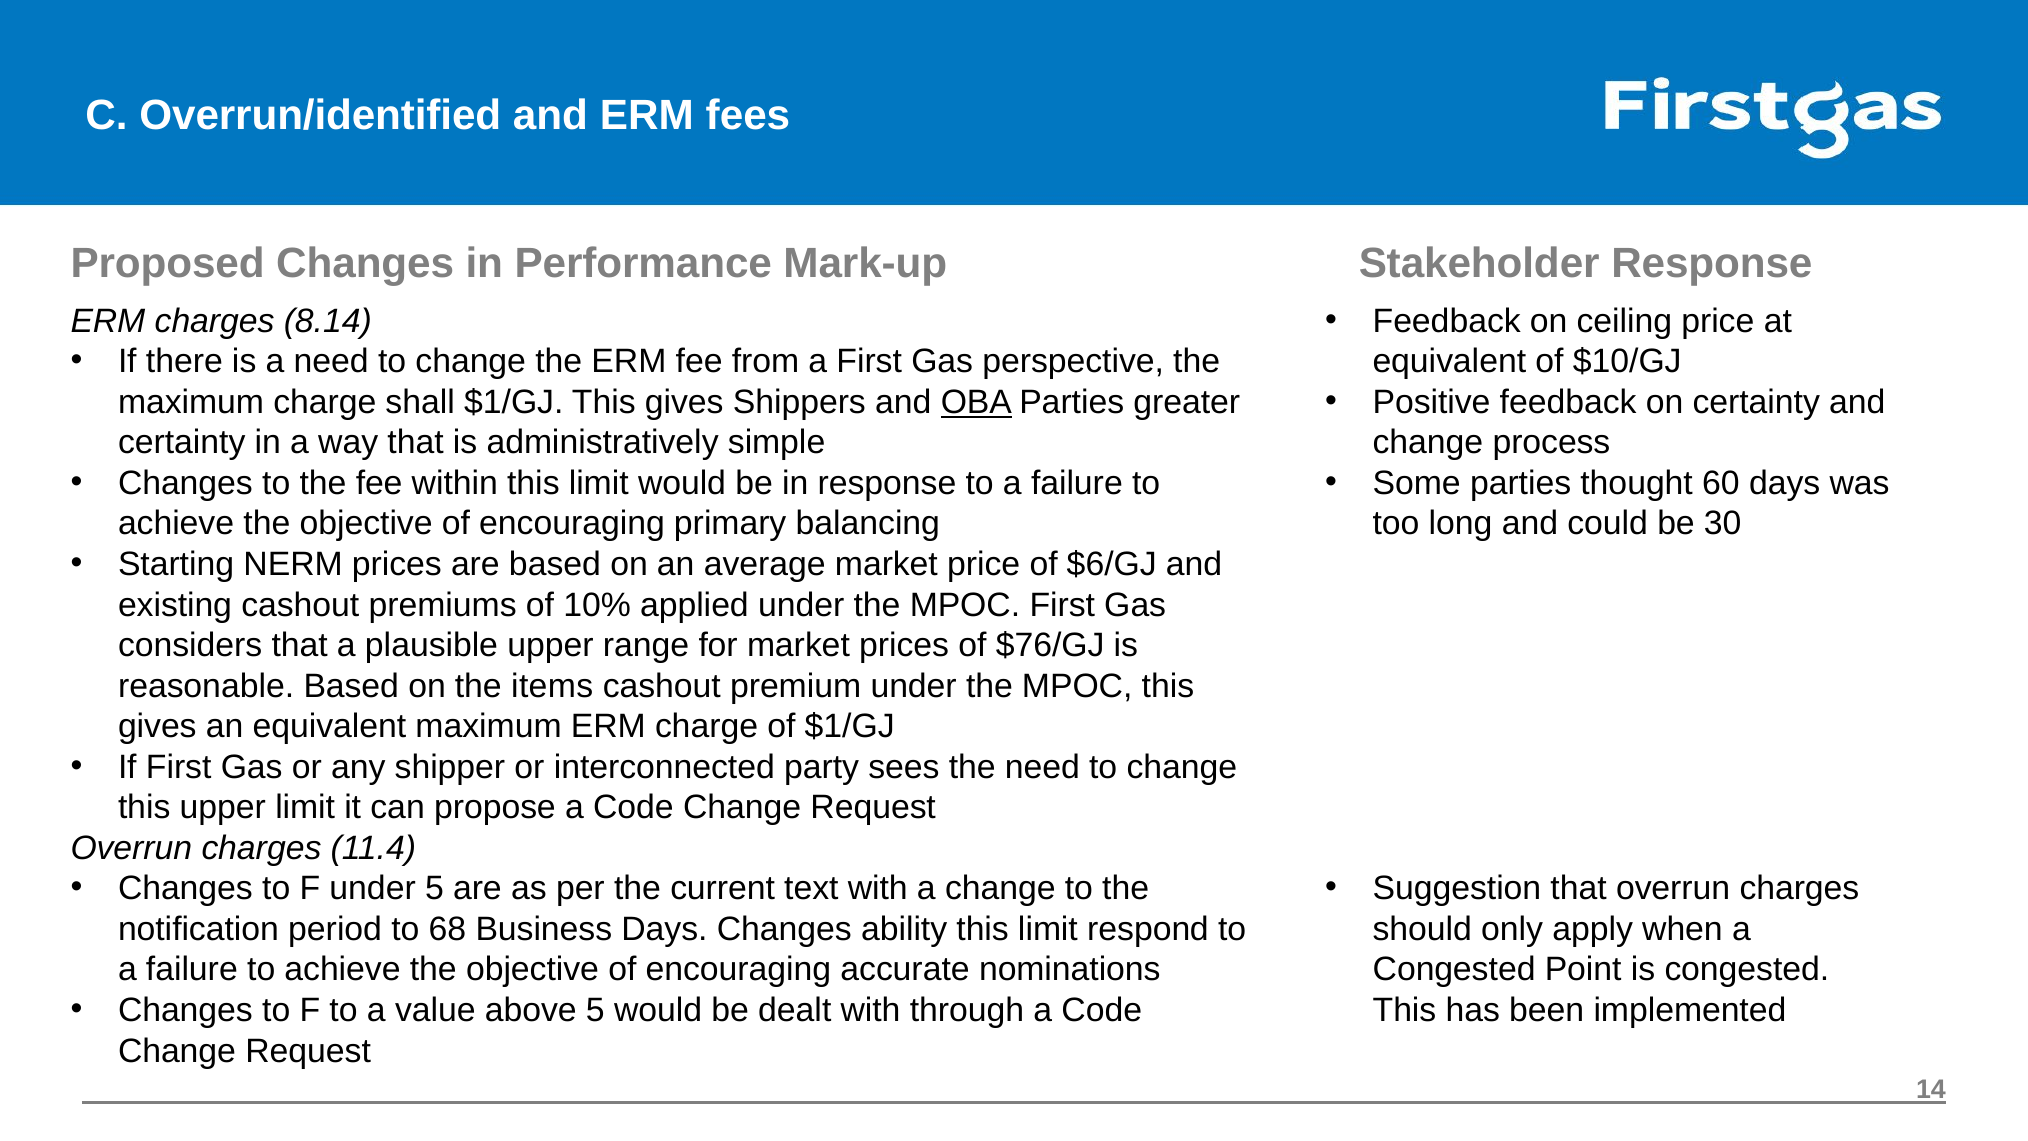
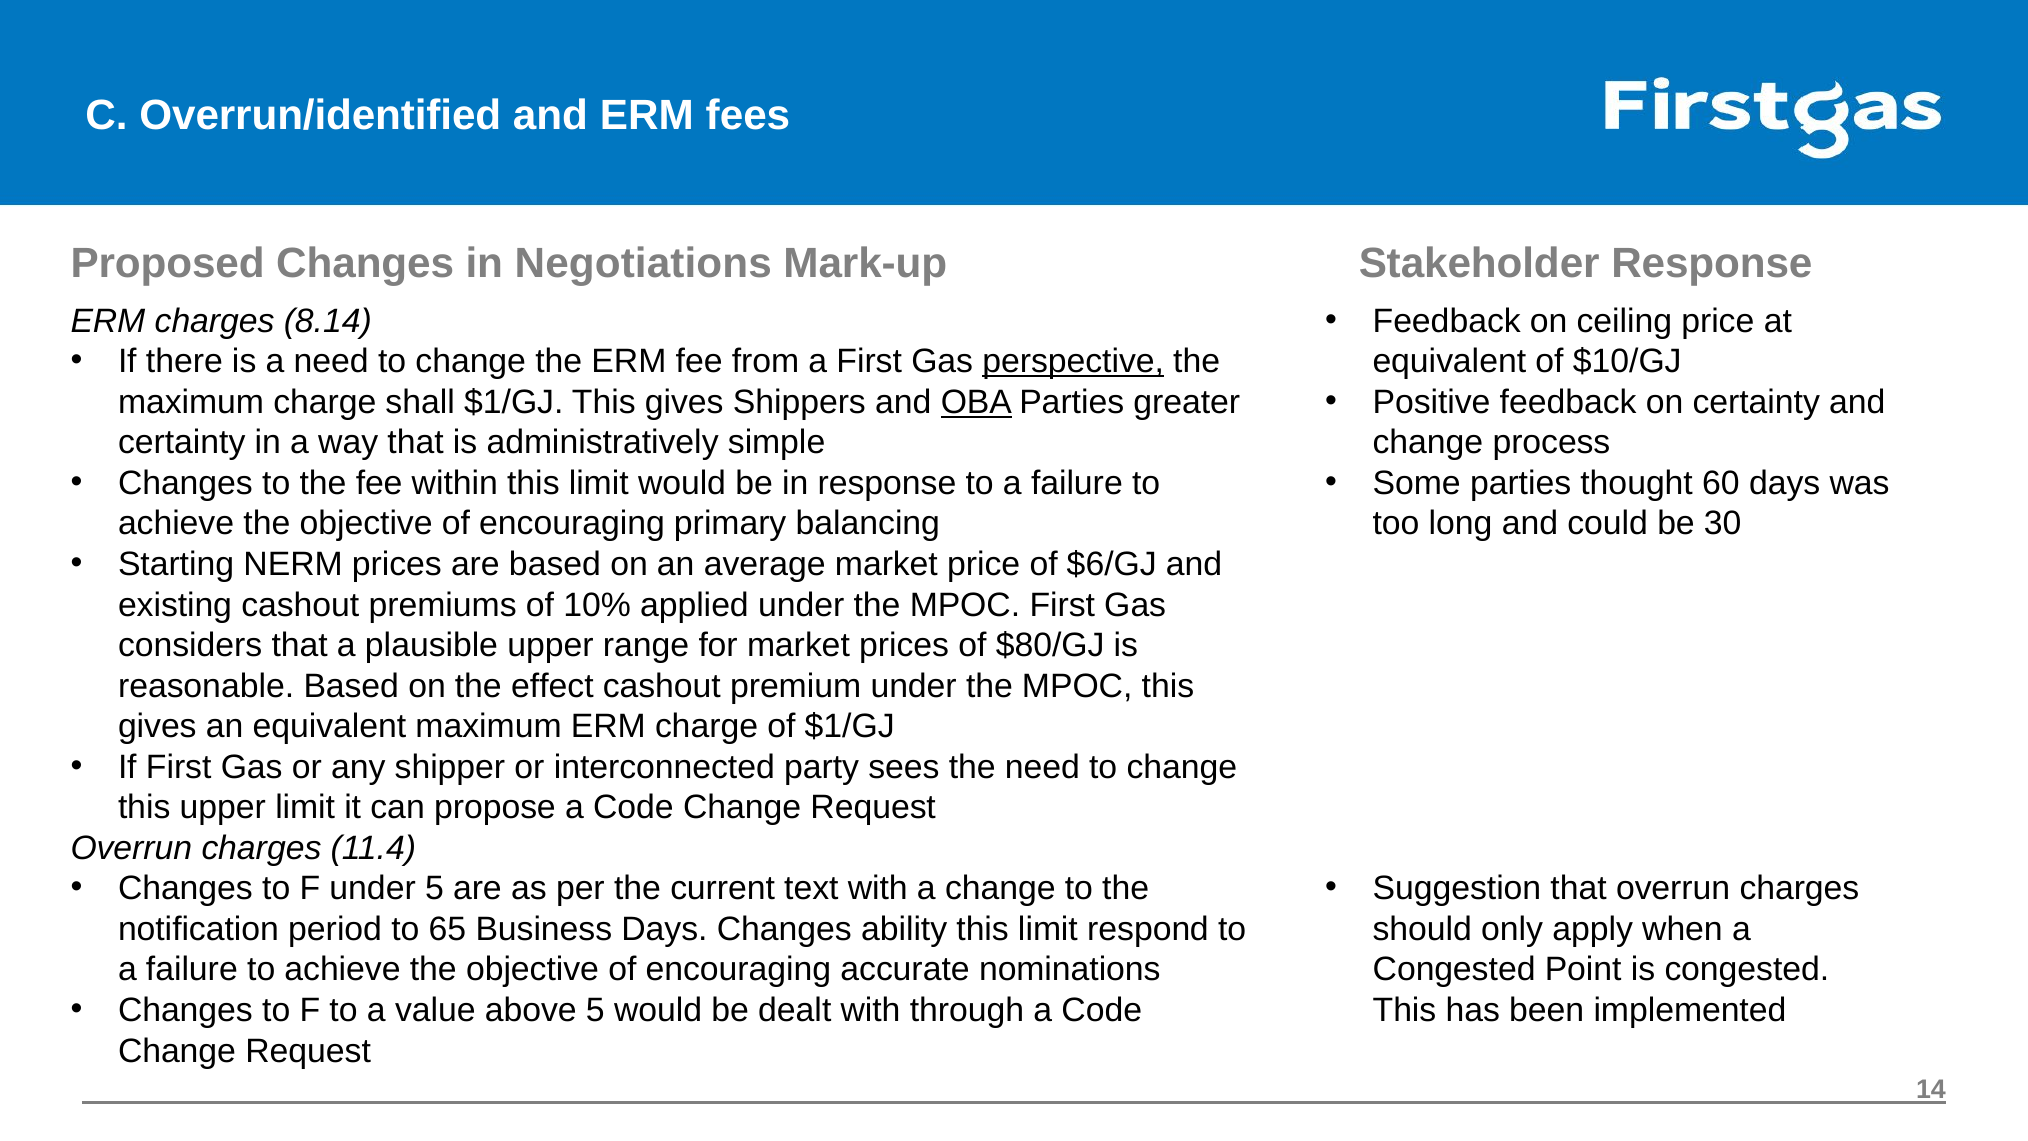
Performance: Performance -> Negotiations
perspective underline: none -> present
$76/GJ: $76/GJ -> $80/GJ
items: items -> effect
68: 68 -> 65
